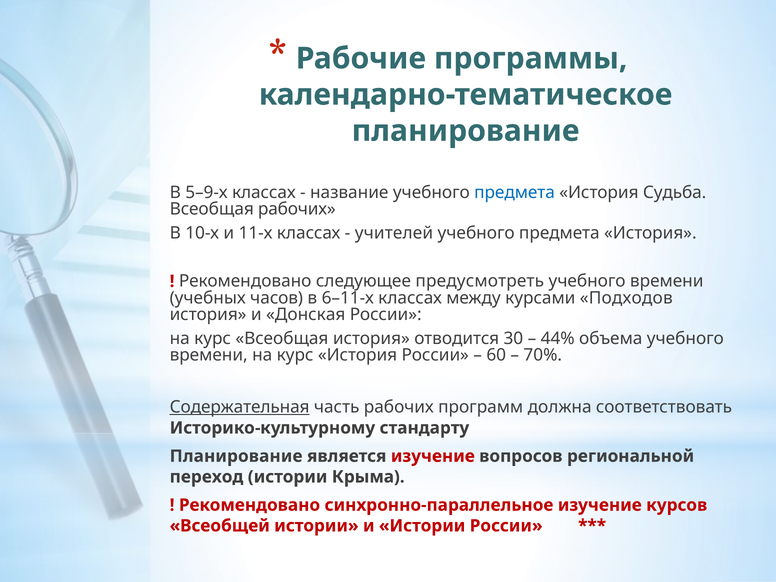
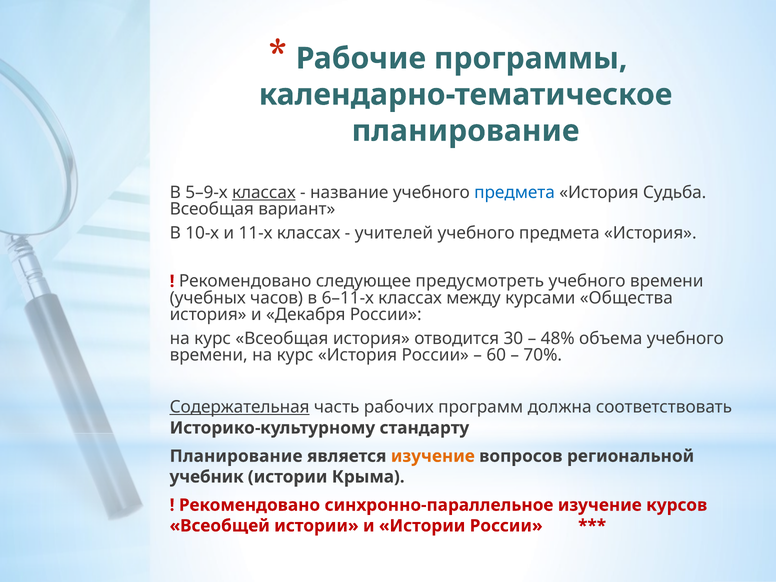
классах at (264, 192) underline: none -> present
Всеобщая рабочих: рабочих -> вариант
Подходов: Подходов -> Общества
Донская: Донская -> Декабря
44%: 44% -> 48%
изучение at (433, 456) colour: red -> orange
переход: переход -> учебник
